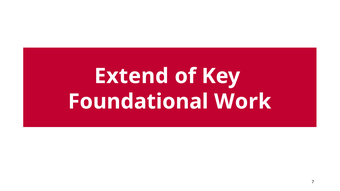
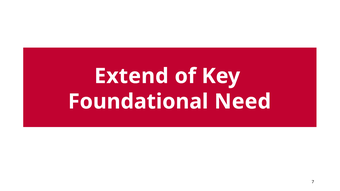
Work: Work -> Need
